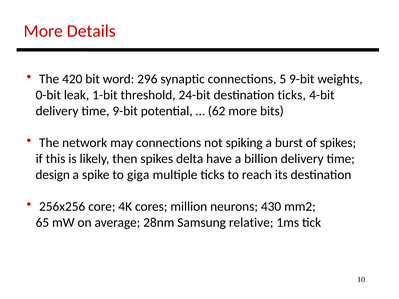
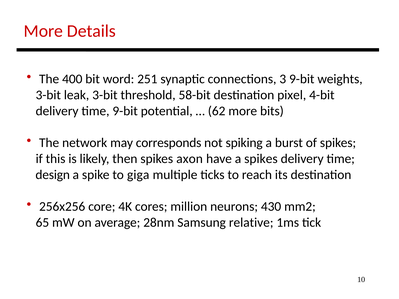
420: 420 -> 400
296: 296 -> 251
5: 5 -> 3
0-bit at (48, 95): 0-bit -> 3-bit
leak 1-bit: 1-bit -> 3-bit
24-bit: 24-bit -> 58-bit
destination ticks: ticks -> pixel
may connections: connections -> corresponds
delta: delta -> axon
a billion: billion -> spikes
